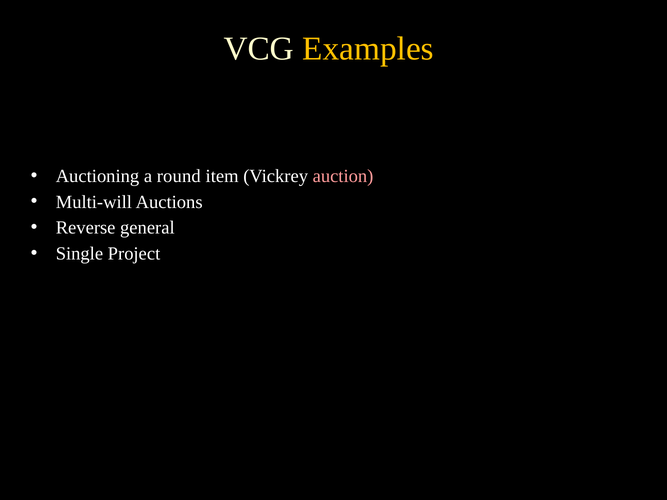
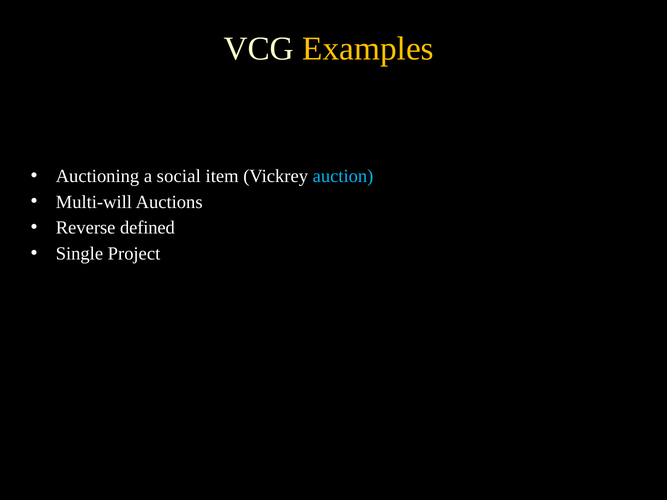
round: round -> social
auction colour: pink -> light blue
general: general -> defined
